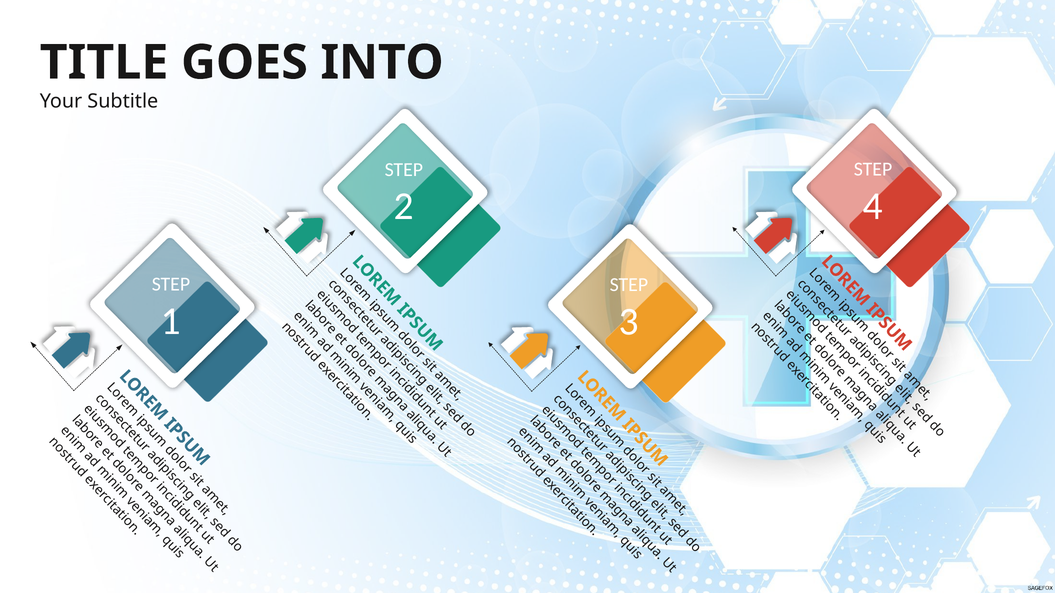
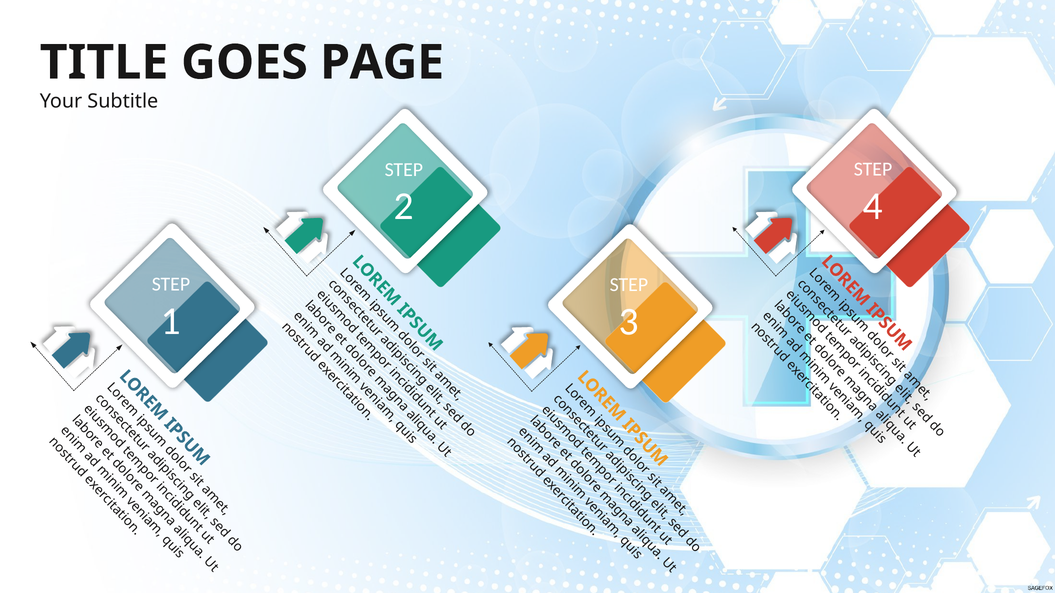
INTO: INTO -> PAGE
